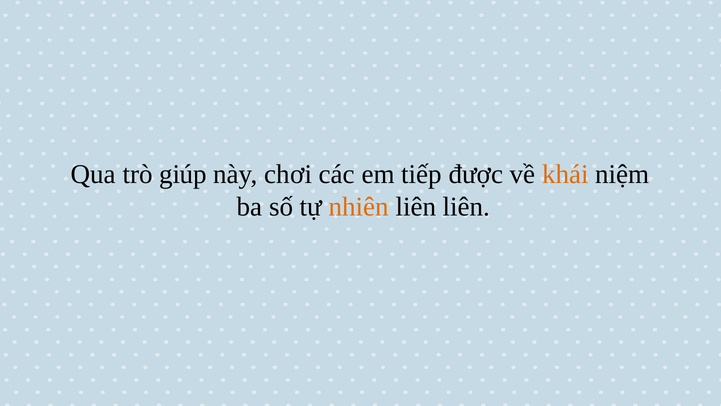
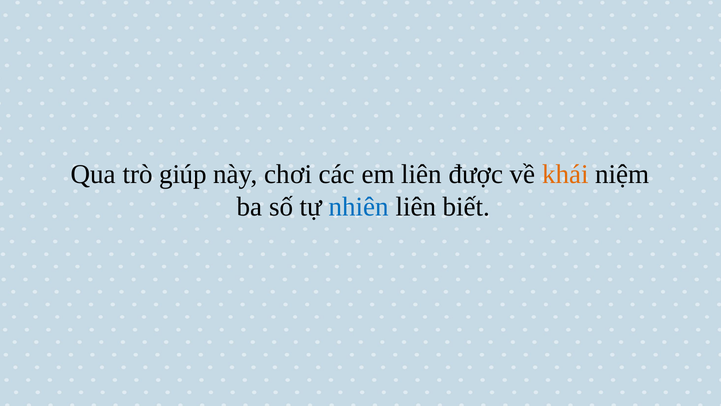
em tiếp: tiếp -> liên
nhiên colour: orange -> blue
liên liên: liên -> biết
